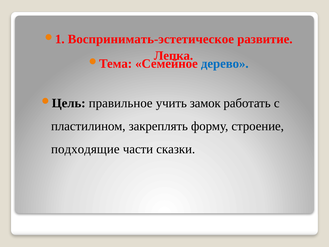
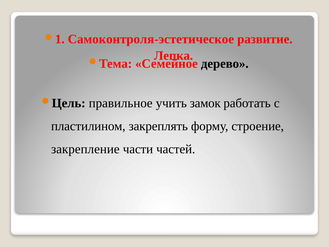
Воспринимать-эстетическое: Воспринимать-эстетическое -> Самоконтроля-эстетическое
дерево colour: blue -> black
подходящие: подходящие -> закрепление
сказки: сказки -> частей
